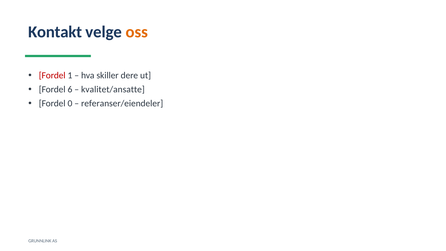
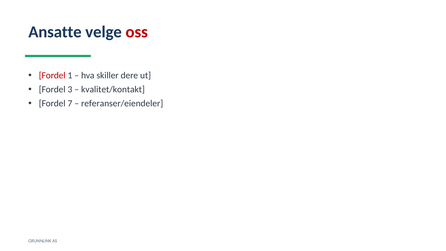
Kontakt: Kontakt -> Ansatte
oss colour: orange -> red
6: 6 -> 3
kvalitet/ansatte: kvalitet/ansatte -> kvalitet/kontakt
0: 0 -> 7
